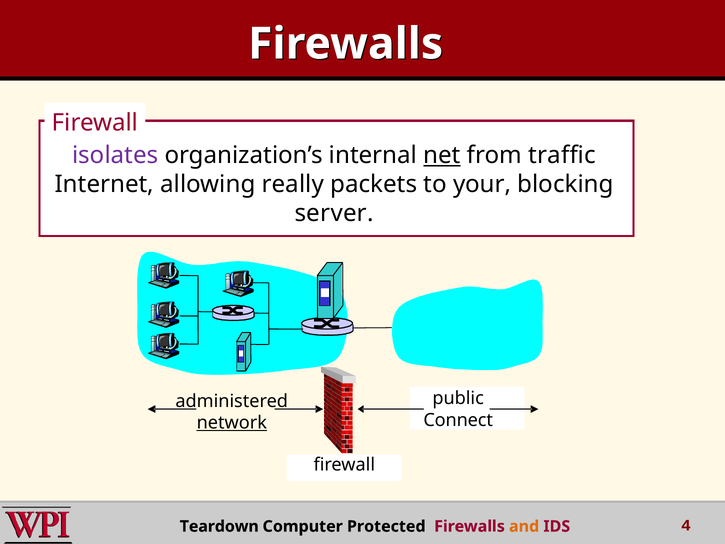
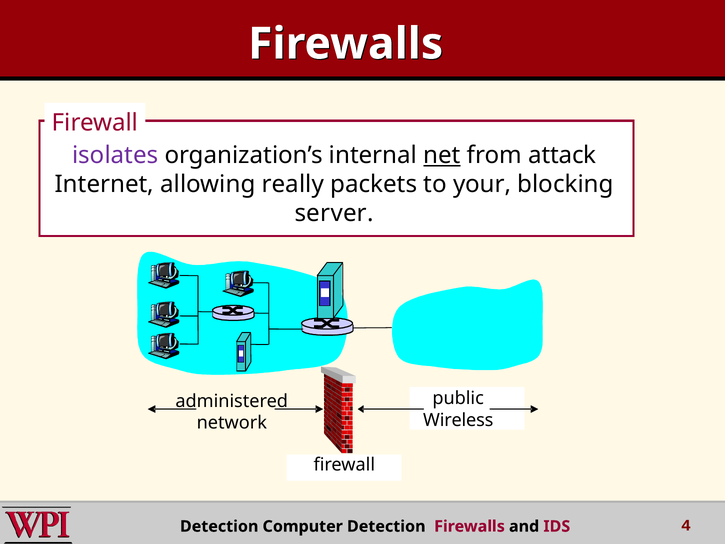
traffic: traffic -> attack
Connect: Connect -> Wireless
network underline: present -> none
Teardown at (219, 526): Teardown -> Detection
Computer Protected: Protected -> Detection
and colour: orange -> black
